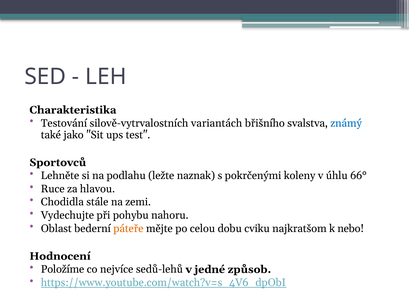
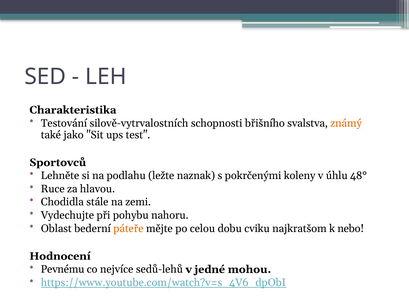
variantách: variantách -> schopnosti
známý colour: blue -> orange
66°: 66° -> 48°
Položíme: Položíme -> Pevnému
způsob: způsob -> mohou
